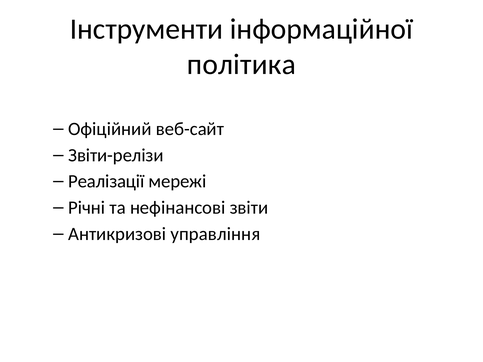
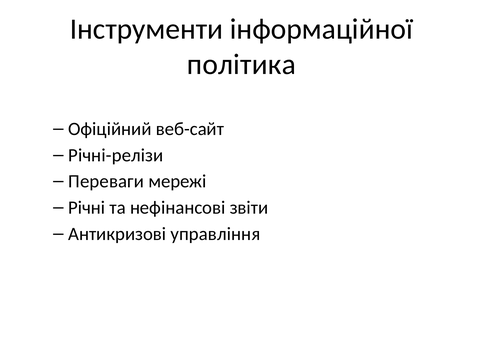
Звіти-релізи: Звіти-релізи -> Річні-релізи
Реалізації: Реалізації -> Переваги
